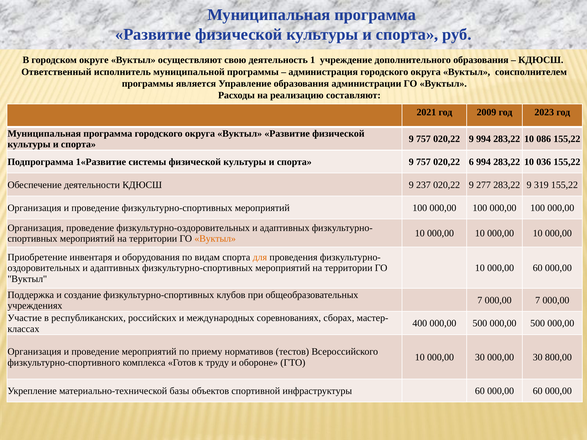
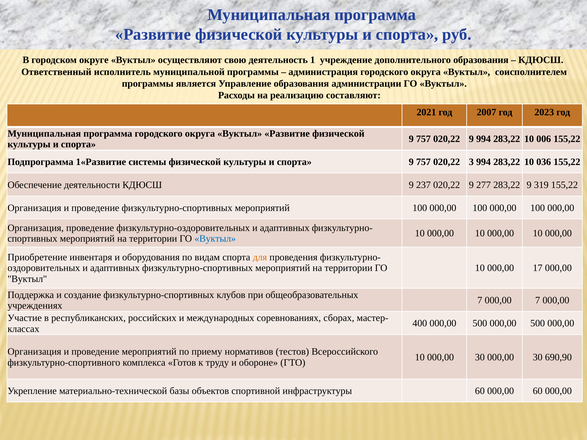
2009: 2009 -> 2007
086: 086 -> 006
6: 6 -> 3
Вуктыл at (215, 239) colour: orange -> blue
10 000,00 60: 60 -> 17
800,00: 800,00 -> 690,90
